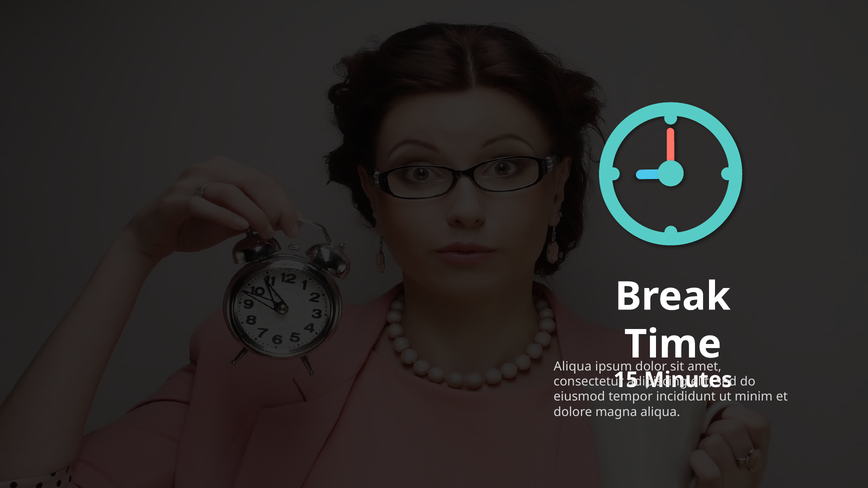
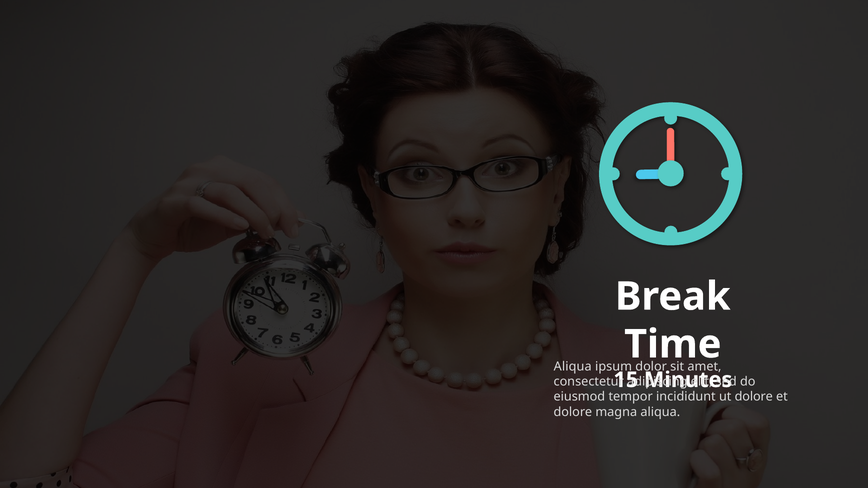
minim at (754, 397): minim -> dolore
